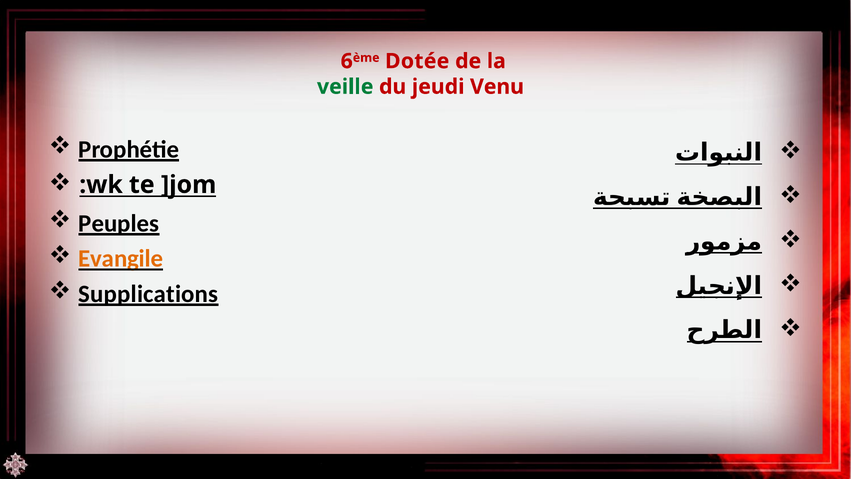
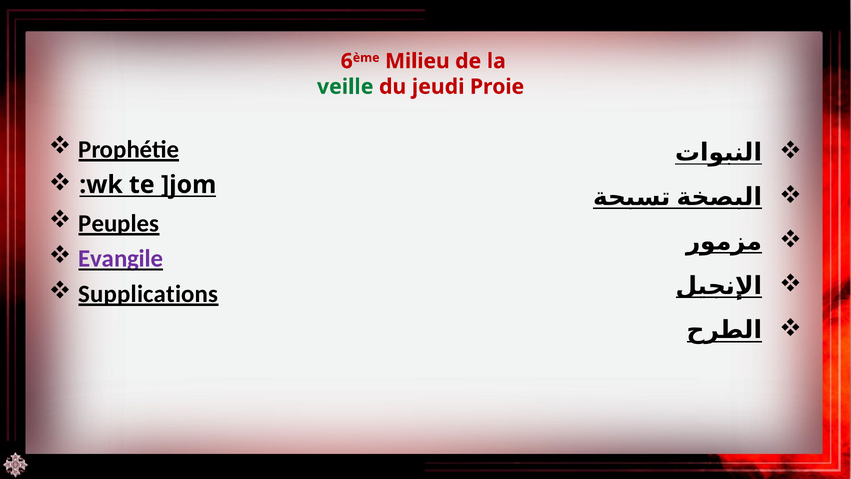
Dotée: Dotée -> Milieu
Venu: Venu -> Proie
Evangile colour: orange -> purple
